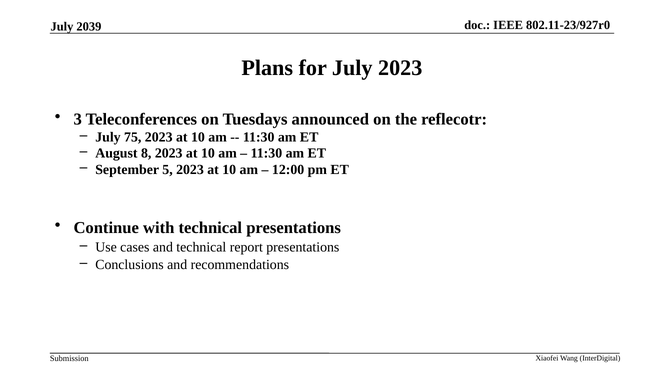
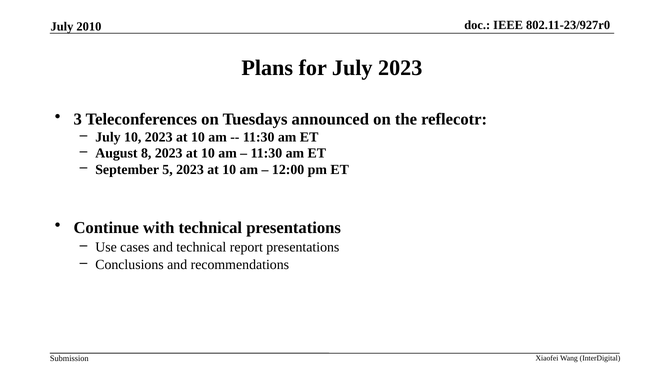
2039: 2039 -> 2010
July 75: 75 -> 10
